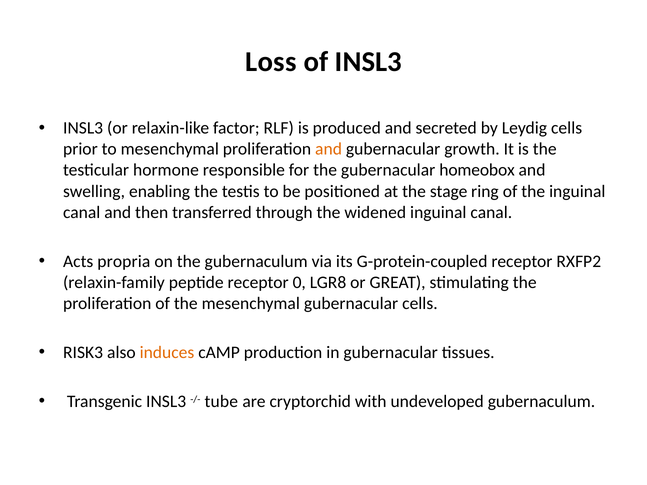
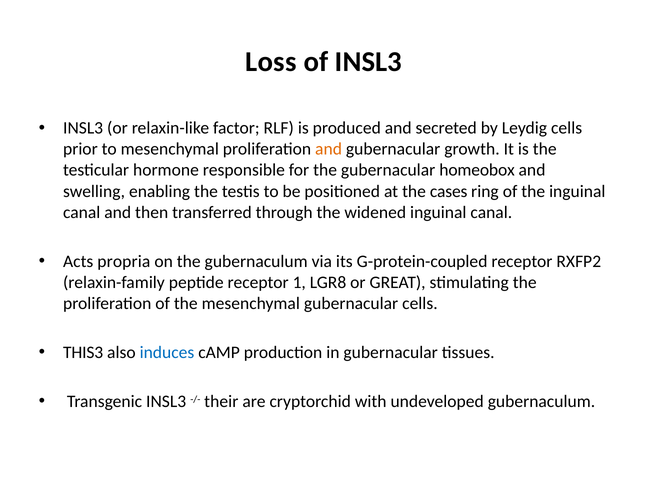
stage: stage -> cases
0: 0 -> 1
RISK3: RISK3 -> THIS3
induces colour: orange -> blue
tube: tube -> their
